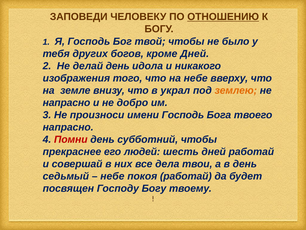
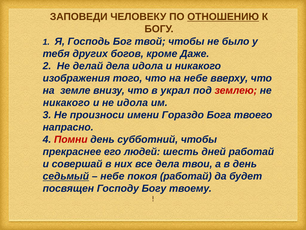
кроме Дней: Дней -> Даже
делай день: день -> дела
землею colour: orange -> red
напрасно at (66, 102): напрасно -> никакого
не добро: добро -> идола
имени Господь: Господь -> Гораздо
седьмый underline: none -> present
